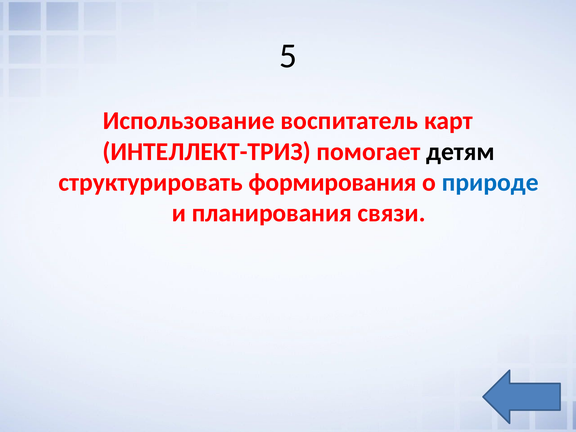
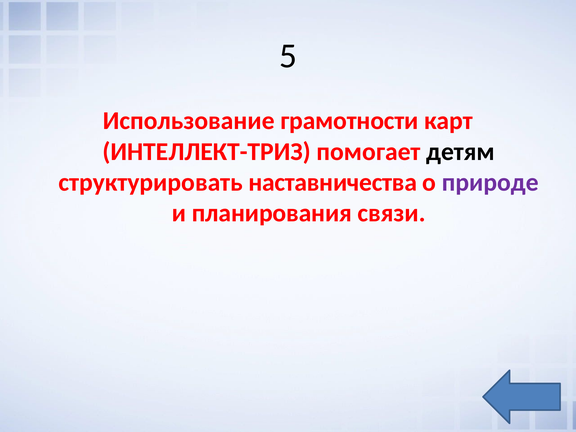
воспитатель: воспитатель -> грамотности
формирования: формирования -> наставничества
природе colour: blue -> purple
